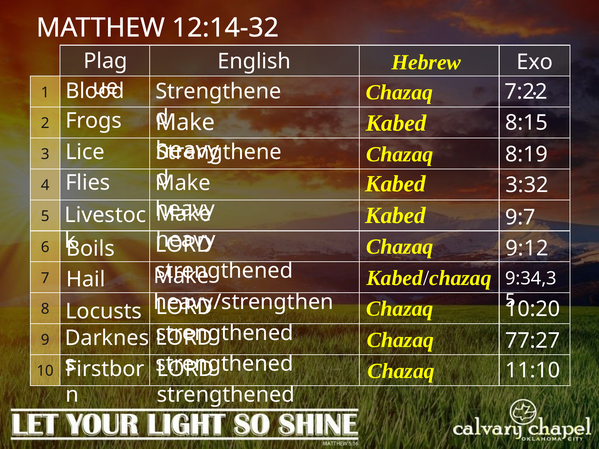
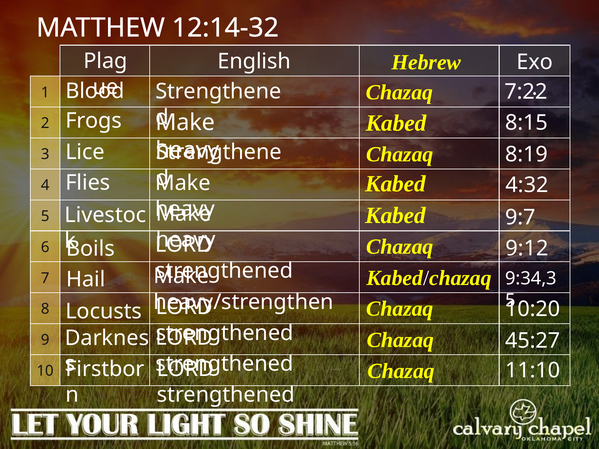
3:32: 3:32 -> 4:32
77:27: 77:27 -> 45:27
